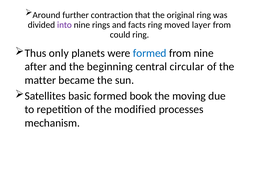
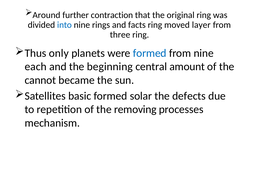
into colour: purple -> blue
could: could -> three
after: after -> each
circular: circular -> amount
matter: matter -> cannot
book: book -> solar
moving: moving -> defects
modified: modified -> removing
